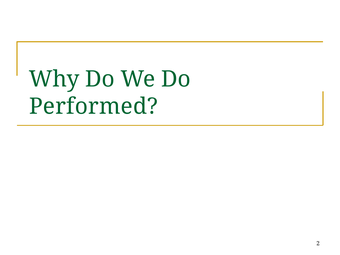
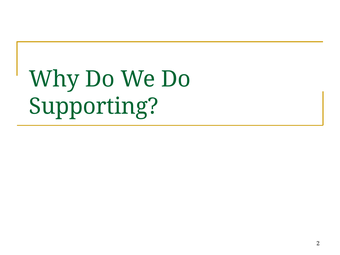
Performed: Performed -> Supporting
